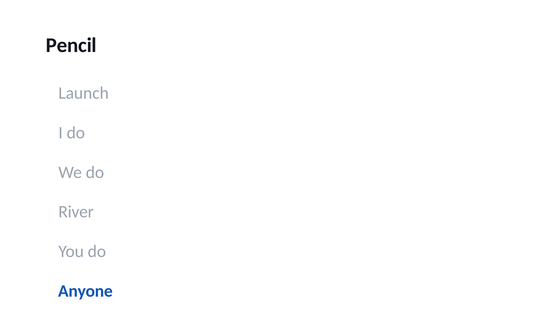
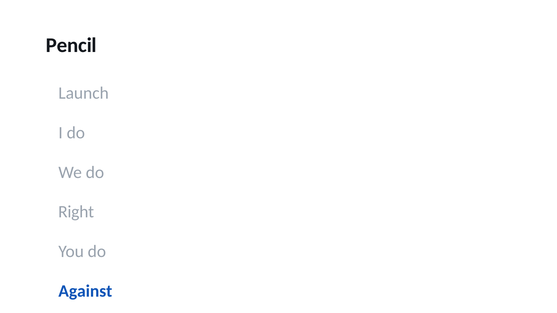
River: River -> Right
Anyone: Anyone -> Against
